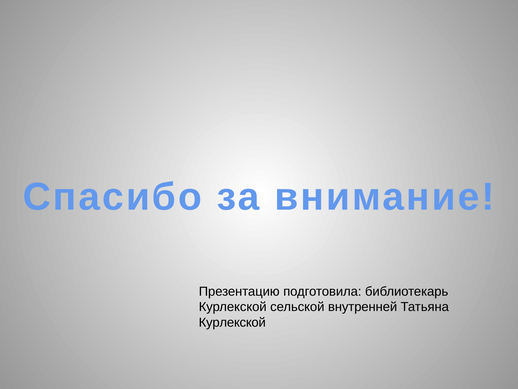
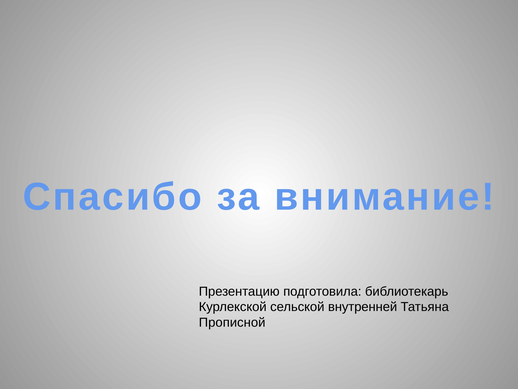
Курлекской at (232, 322): Курлекской -> Прописной
